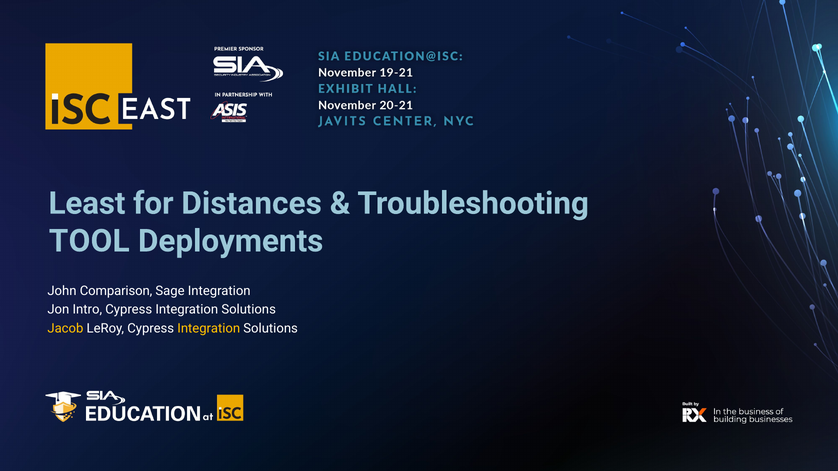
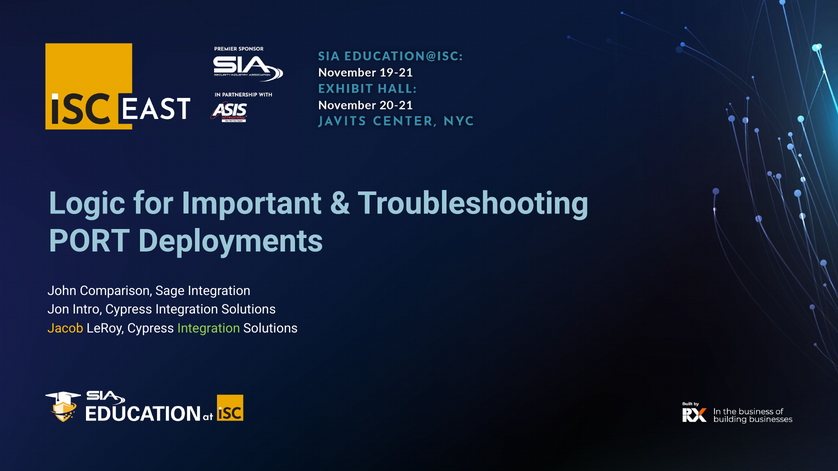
Least: Least -> Logic
Distances: Distances -> Important
TOOL: TOOL -> PORT
Integration at (209, 329) colour: yellow -> light green
